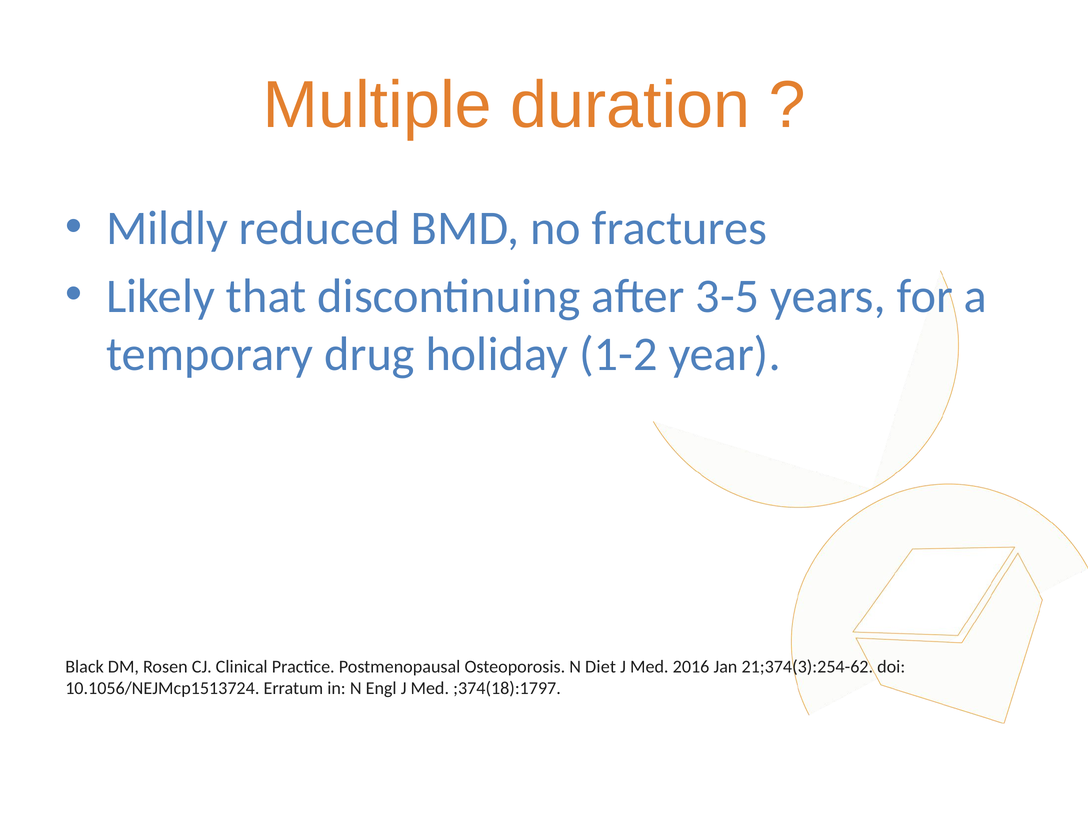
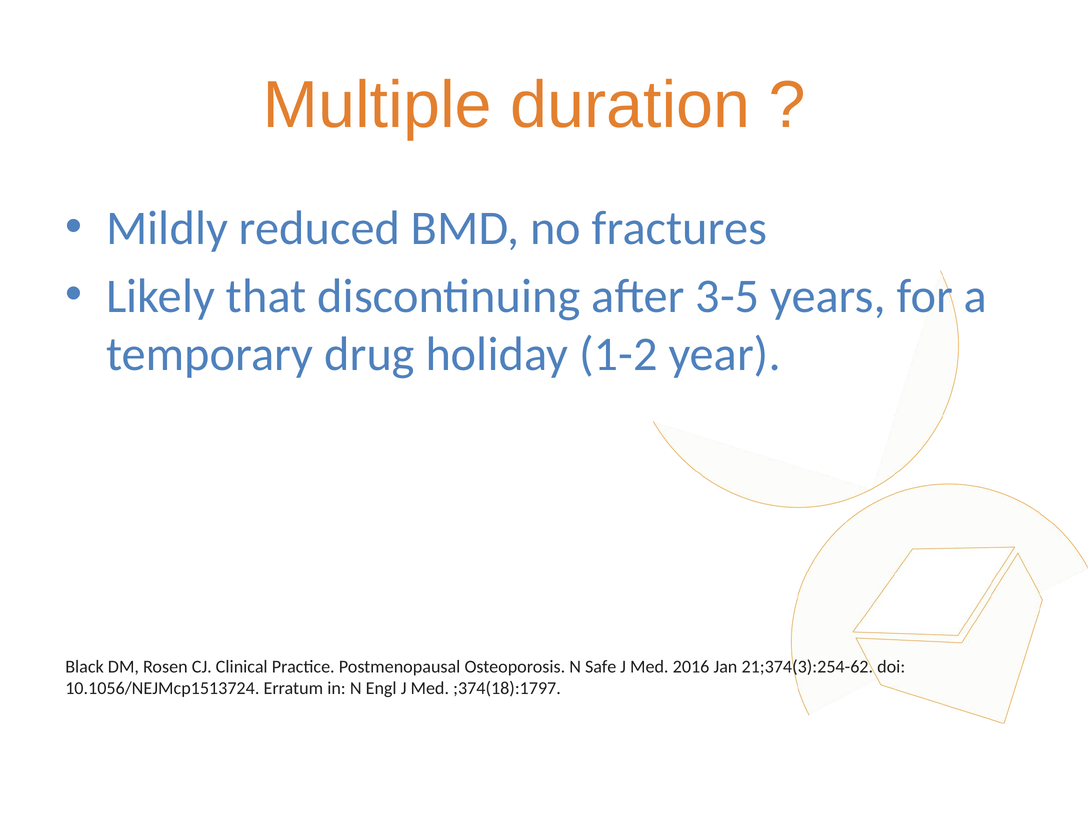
Diet: Diet -> Safe
